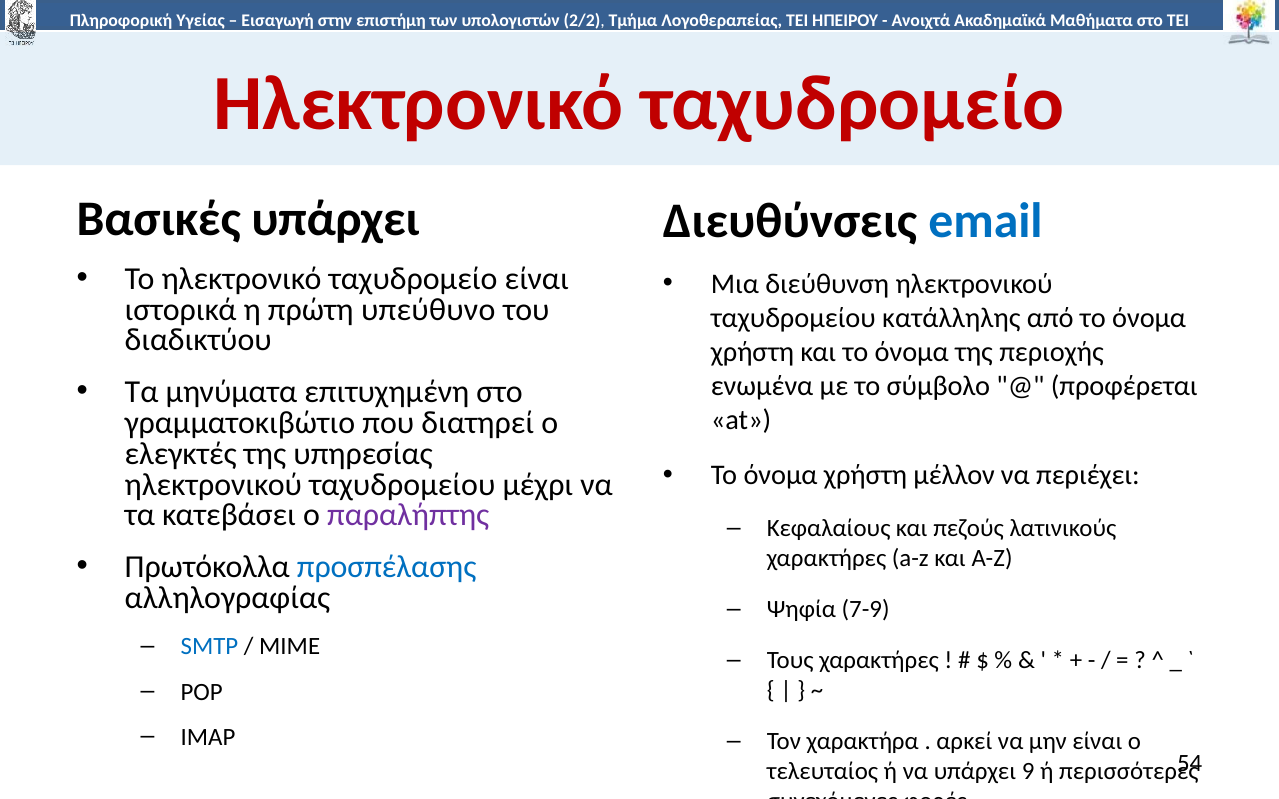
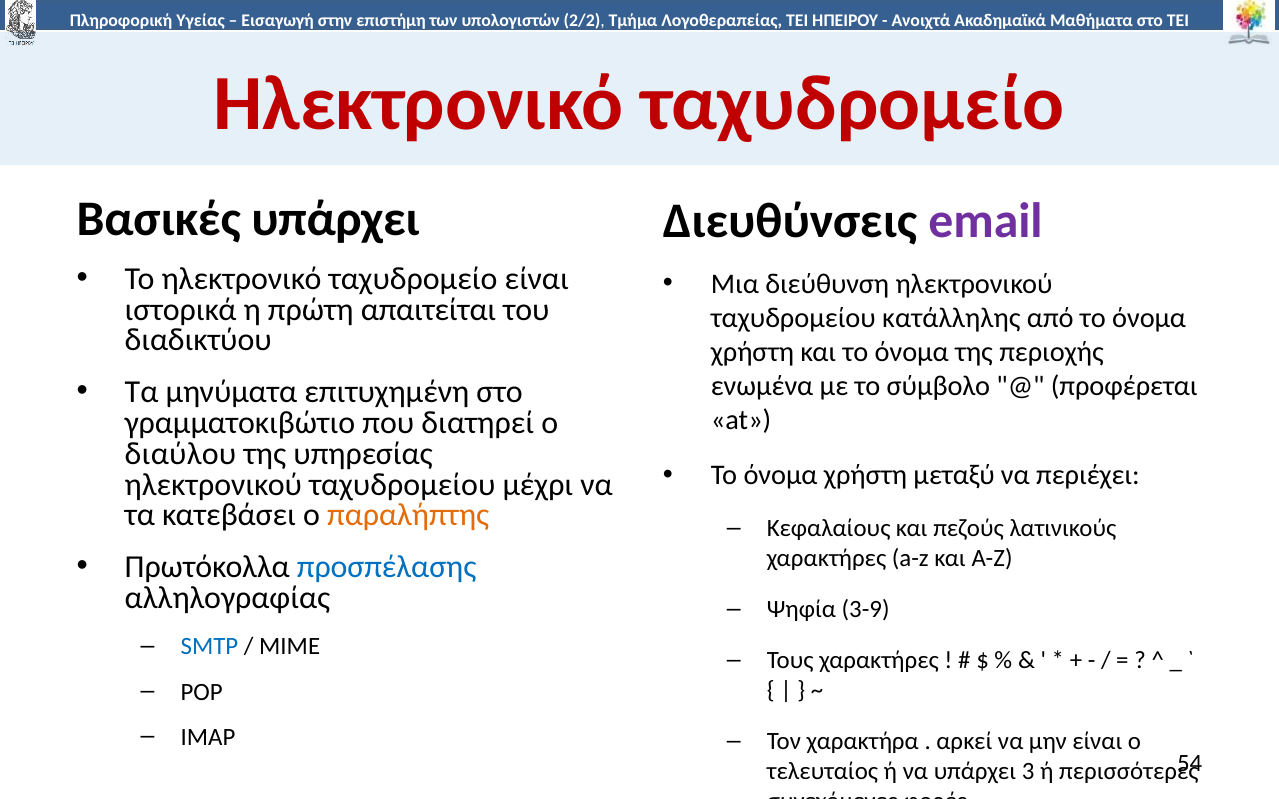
email colour: blue -> purple
υπεύθυνο: υπεύθυνο -> απαιτείται
ελεγκτές: ελεγκτές -> διαύλου
μέλλον: μέλλον -> μεταξύ
παραλήπτης colour: purple -> orange
7-9: 7-9 -> 3-9
9: 9 -> 3
